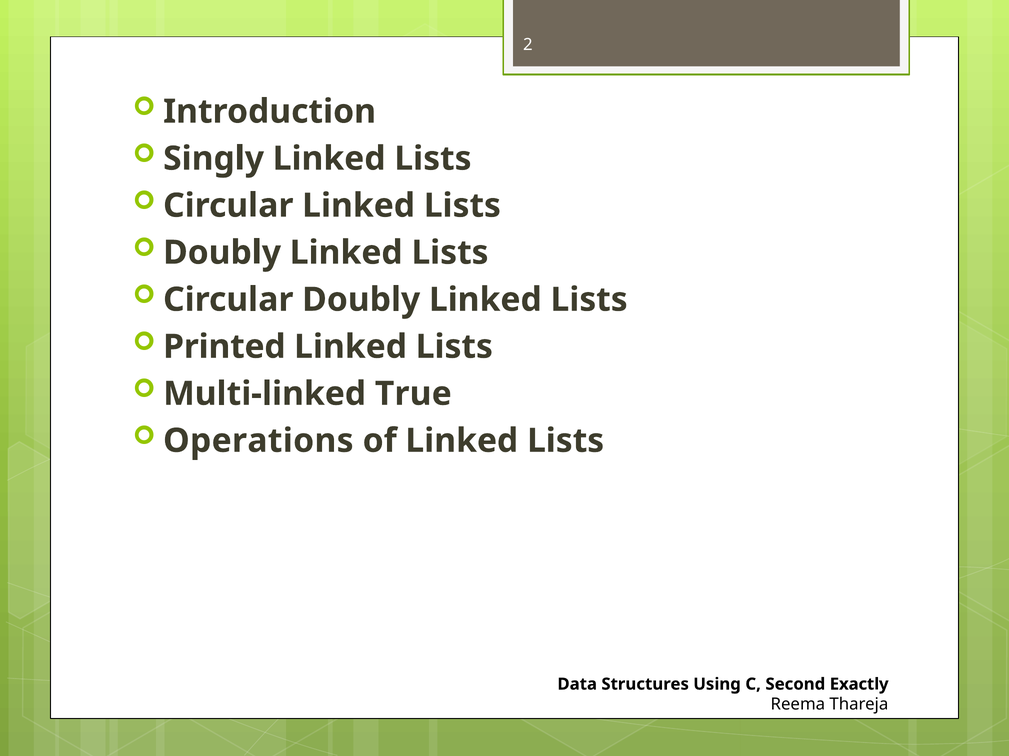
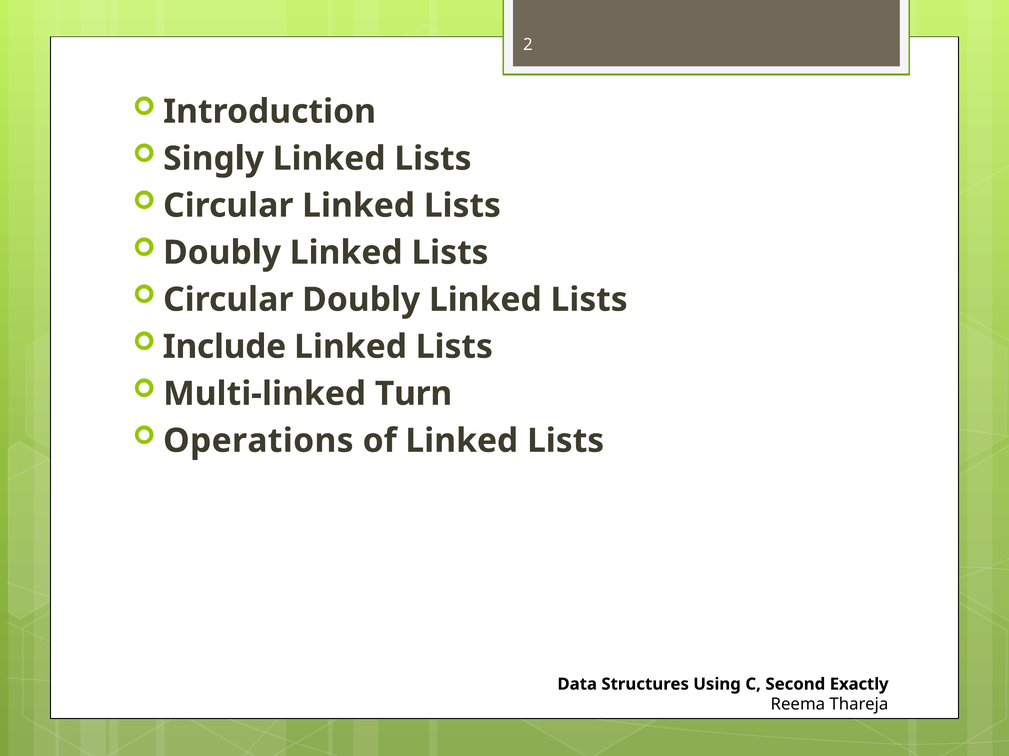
Printed: Printed -> Include
True: True -> Turn
